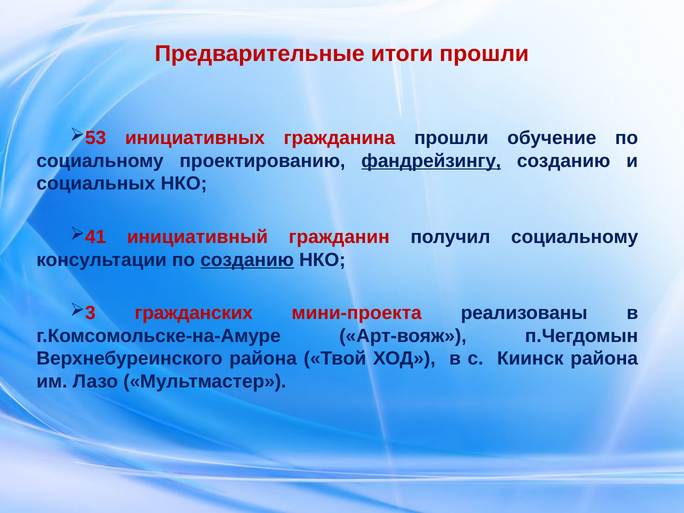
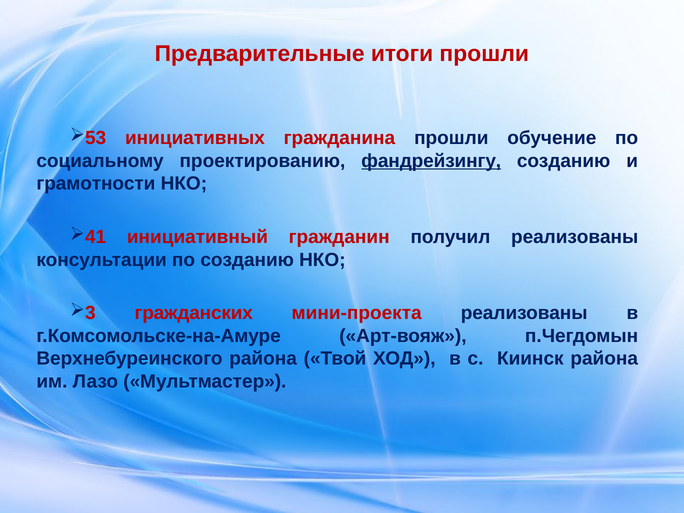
социальных: социальных -> грамотности
получил социальному: социальному -> реализованы
созданию at (247, 260) underline: present -> none
